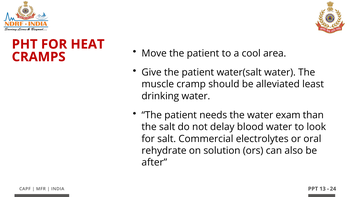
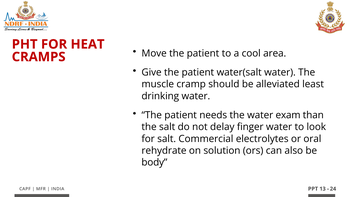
blood: blood -> finger
after: after -> body
